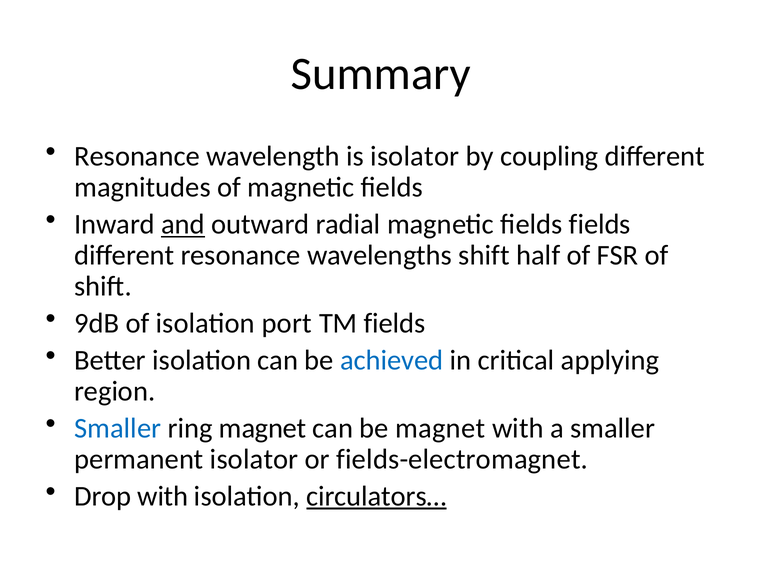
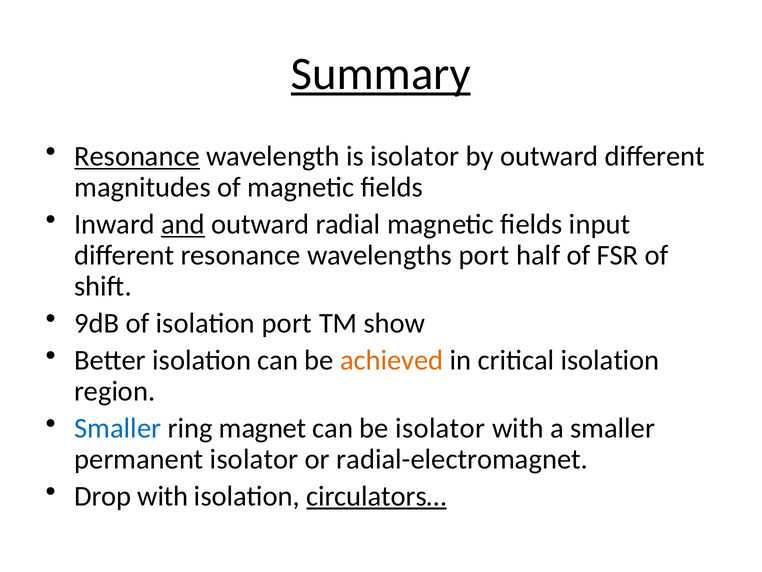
Summary underline: none -> present
Resonance at (137, 156) underline: none -> present
by coupling: coupling -> outward
fields fields: fields -> input
wavelengths shift: shift -> port
TM fields: fields -> show
achieved colour: blue -> orange
critical applying: applying -> isolation
be magnet: magnet -> isolator
fields-electromagnet: fields-electromagnet -> radial-electromagnet
